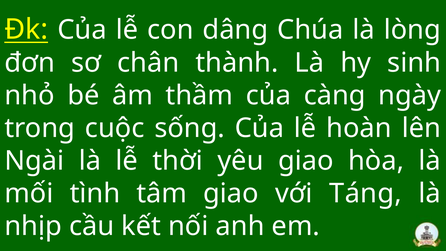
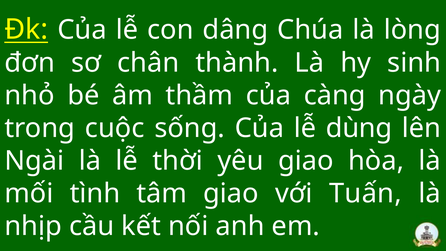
hoàn: hoàn -> dùng
Táng: Táng -> Tuấn
